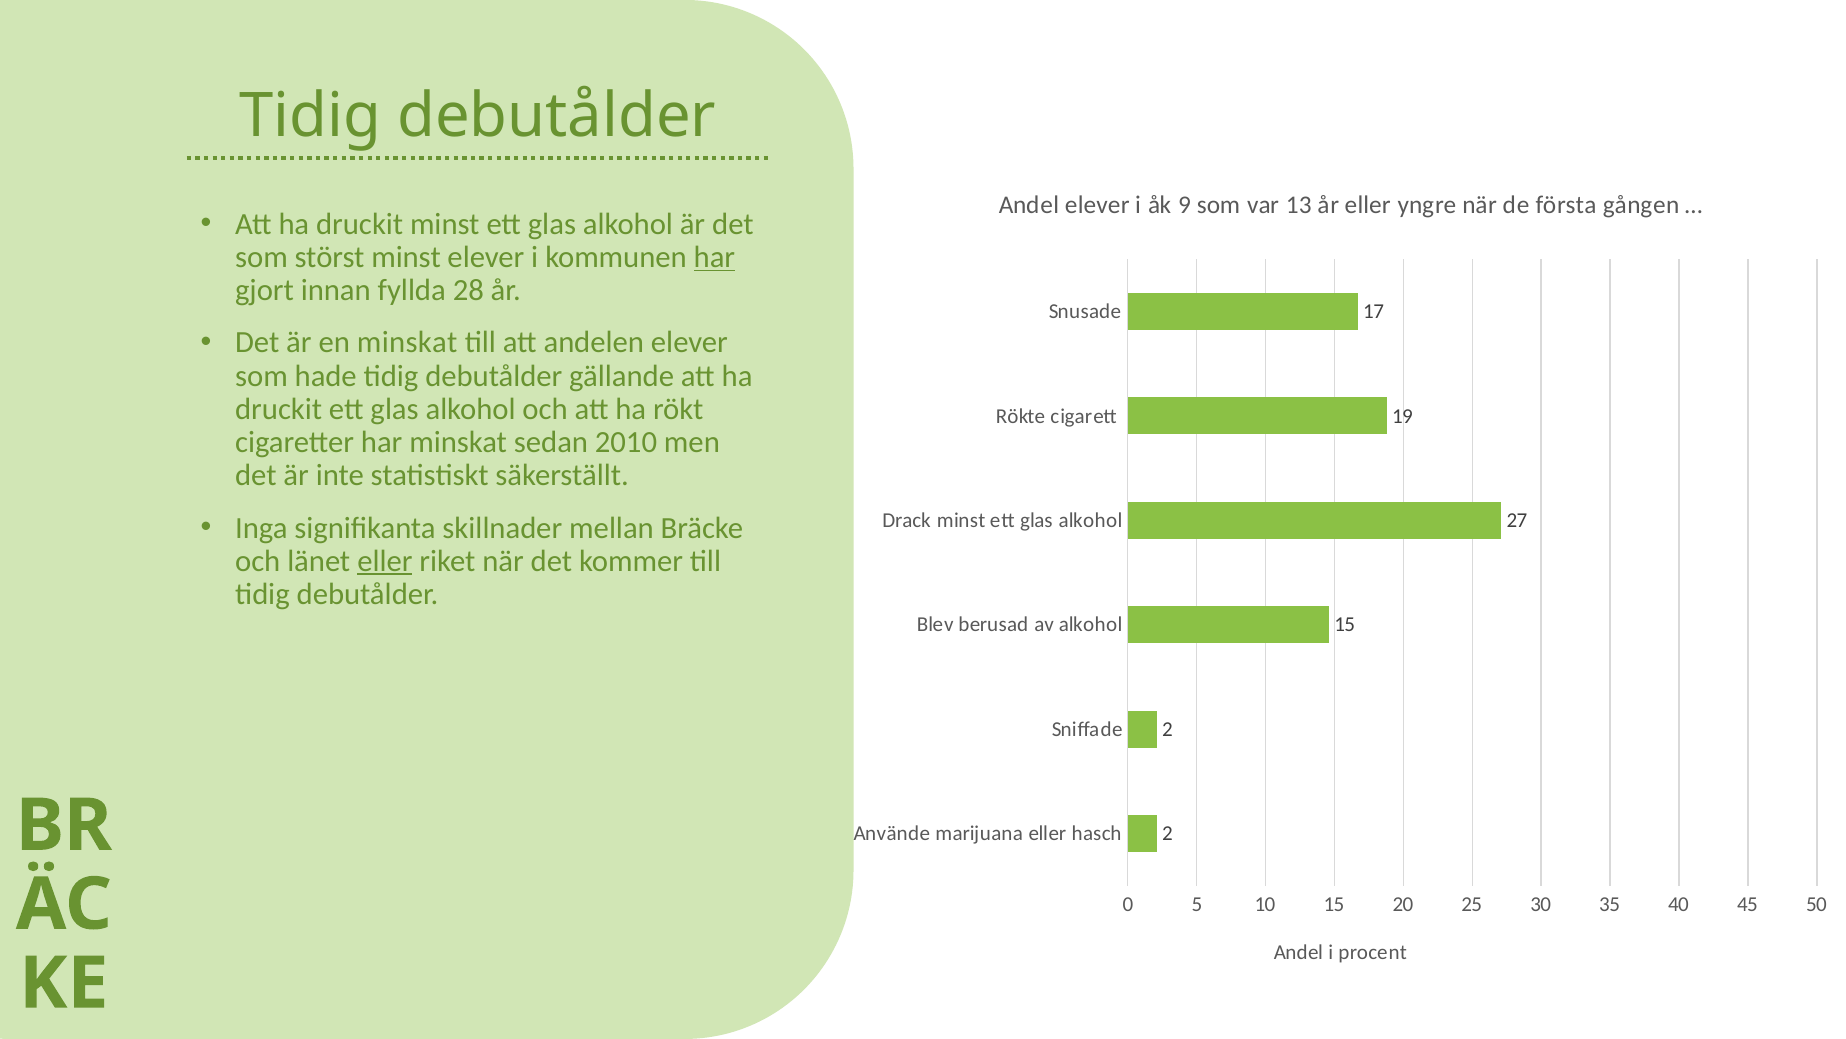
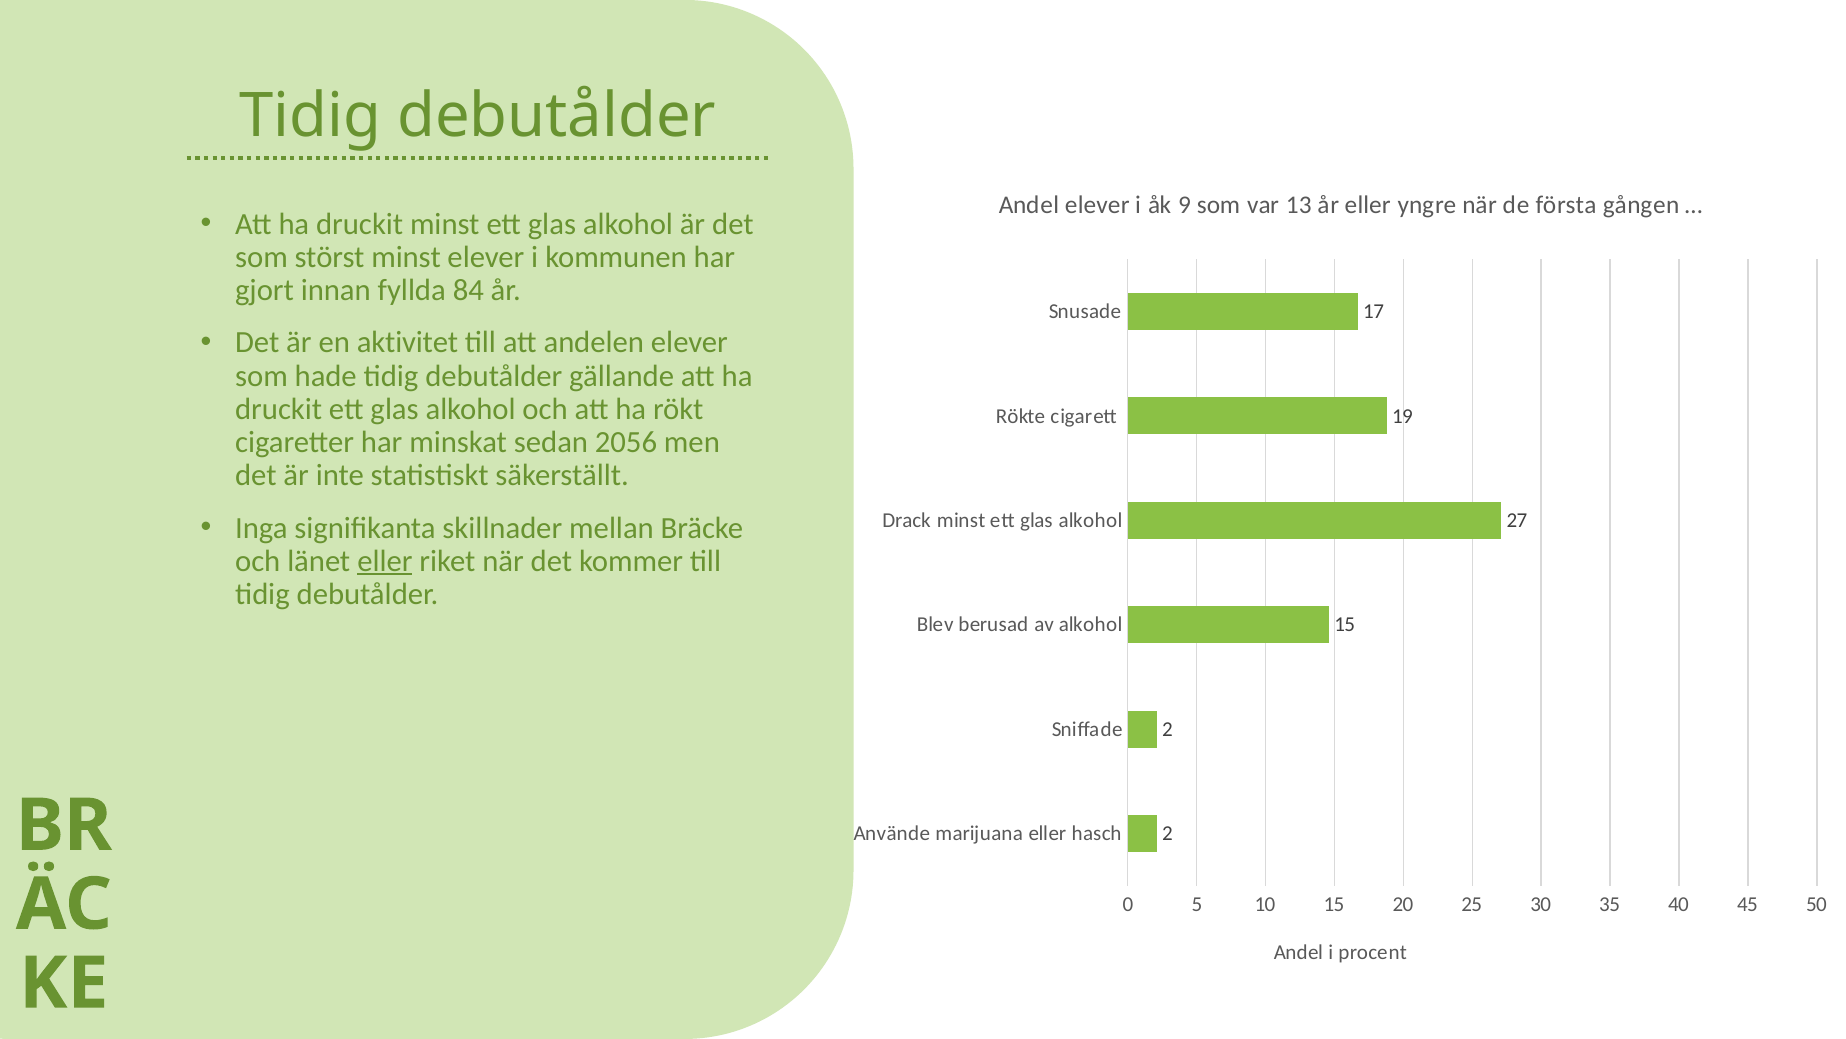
har at (714, 257) underline: present -> none
28: 28 -> 84
en minskat: minskat -> aktivitet
2010: 2010 -> 2056
